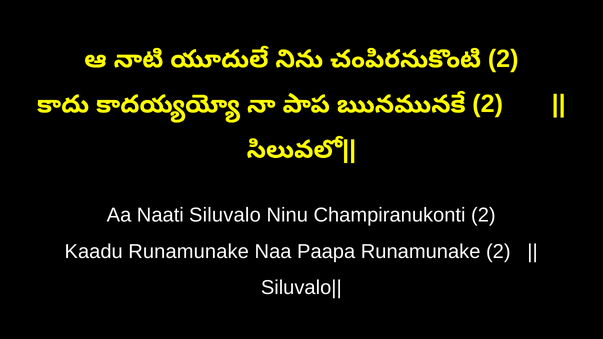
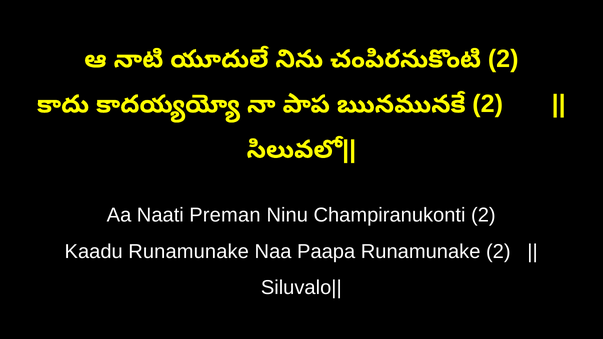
Siluvalo: Siluvalo -> Preman
